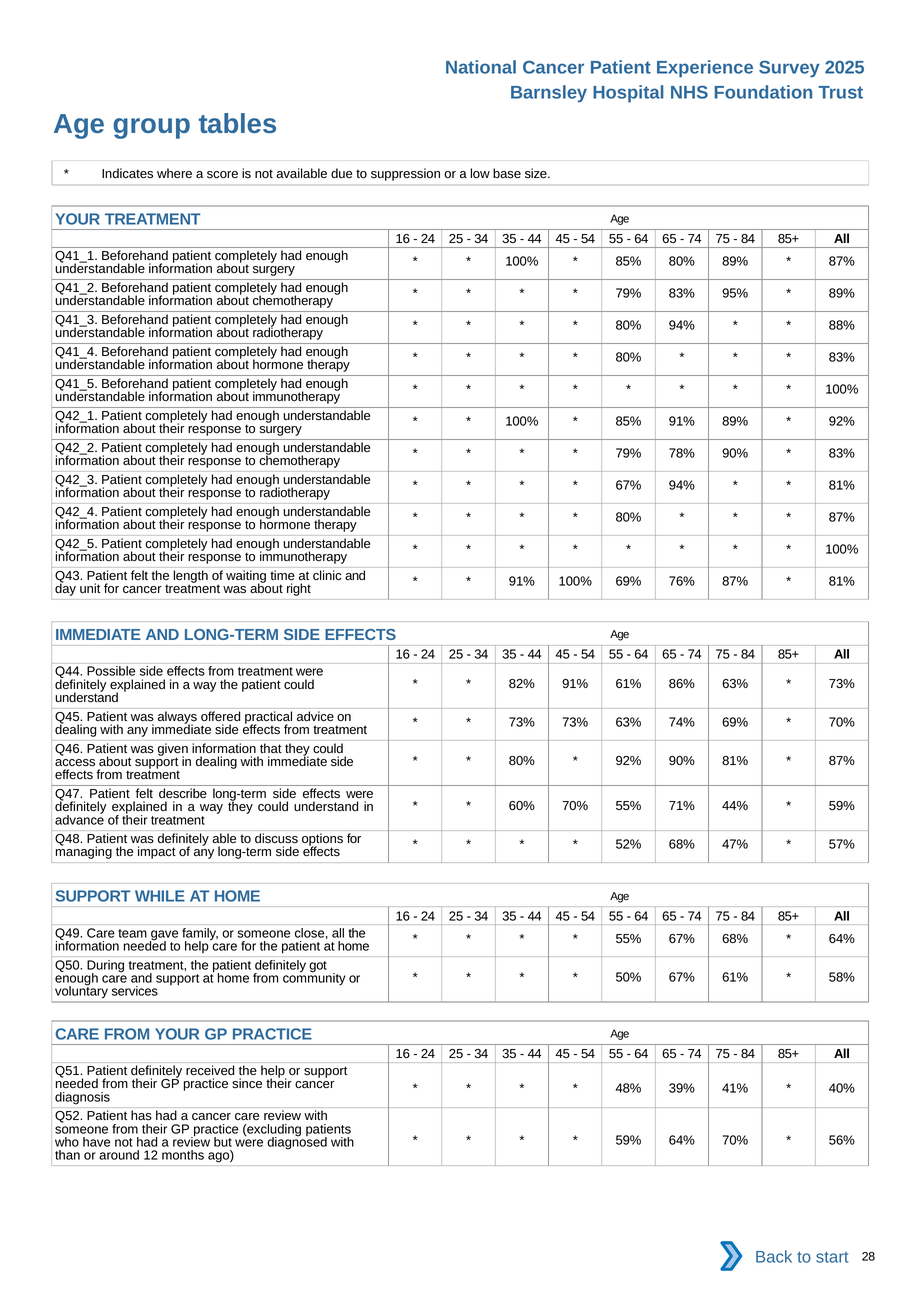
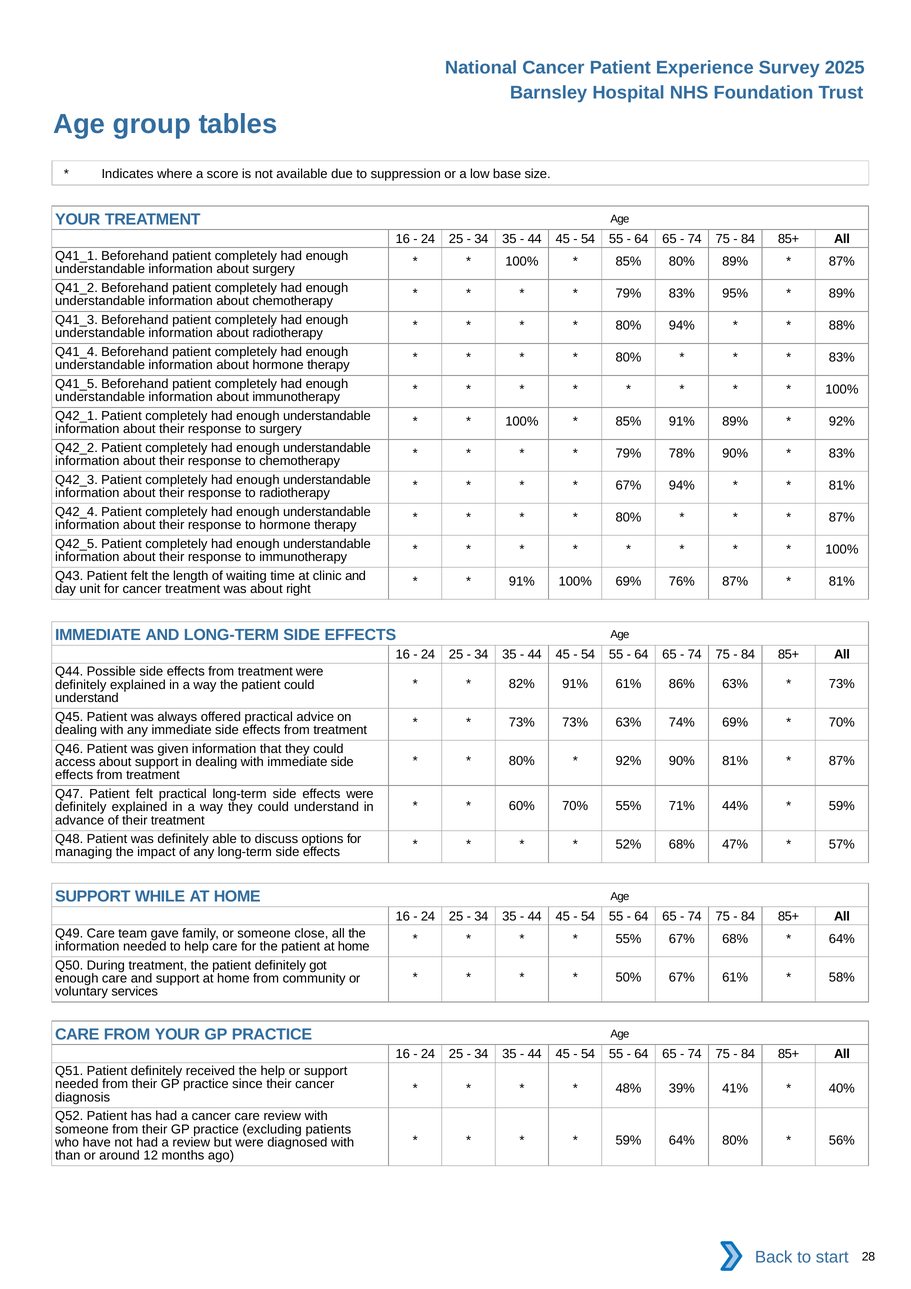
felt describe: describe -> practical
64% 70%: 70% -> 80%
